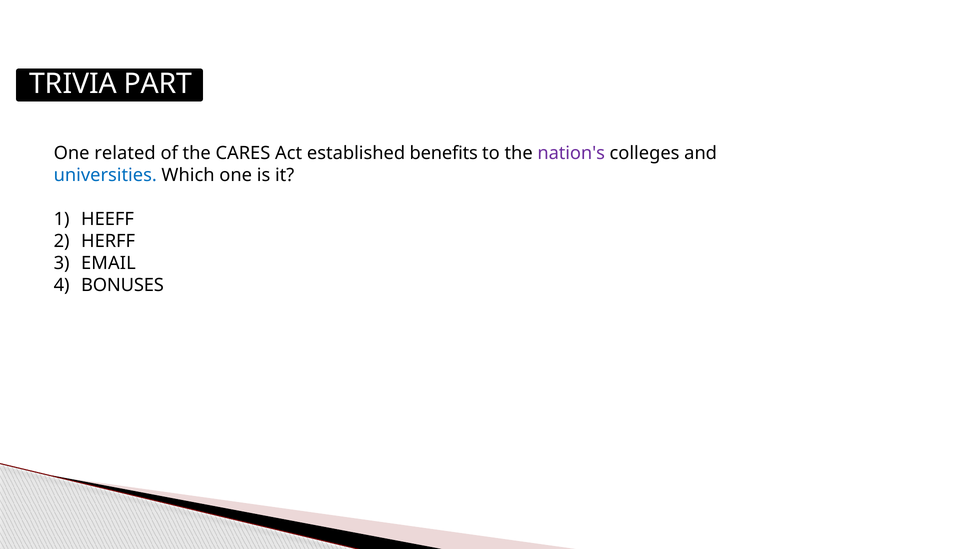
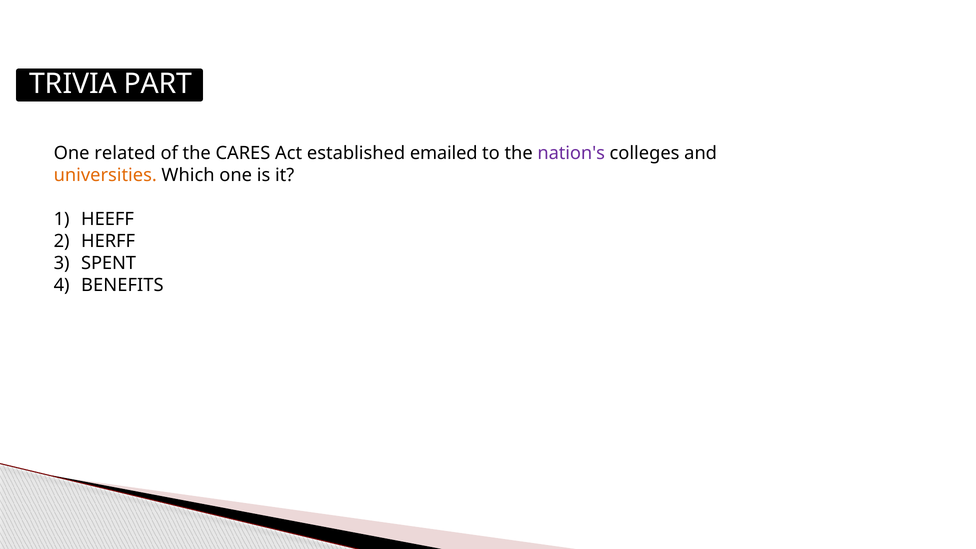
benefits: benefits -> emailed
universities colour: blue -> orange
EMAIL: EMAIL -> SPENT
BONUSES: BONUSES -> BENEFITS
